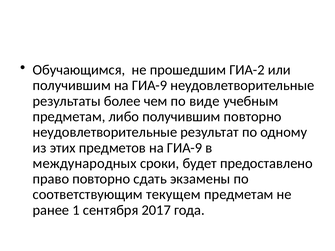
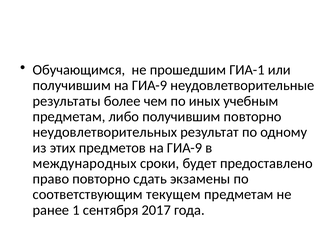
ГИА-2: ГИА-2 -> ГИА-1
виде: виде -> иных
неудовлетворительные at (105, 132): неудовлетворительные -> неудовлетворительных
